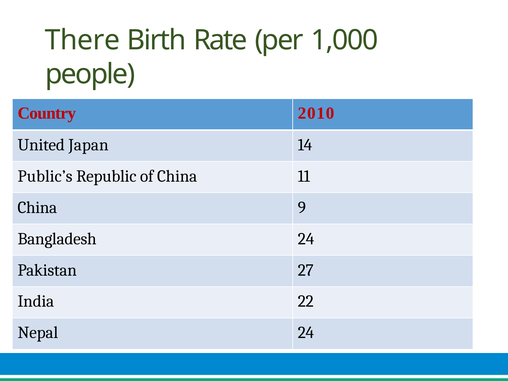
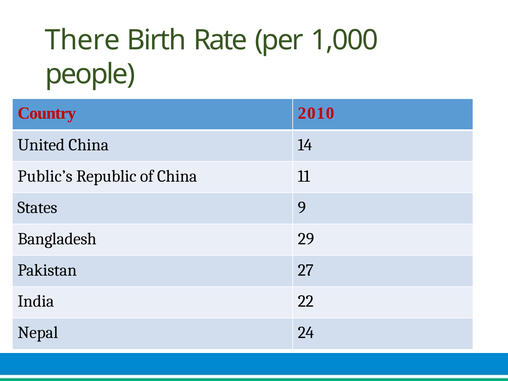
United Japan: Japan -> China
China at (37, 207): China -> States
Bangladesh 24: 24 -> 29
